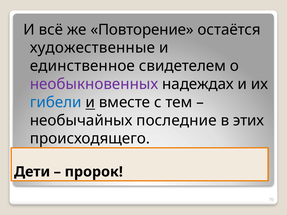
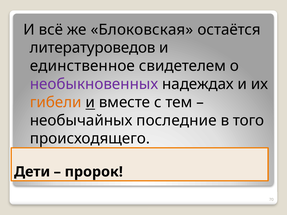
Повторение: Повторение -> Блоковская
художественные: художественные -> литературоведов
гибели colour: blue -> orange
этих: этих -> того
